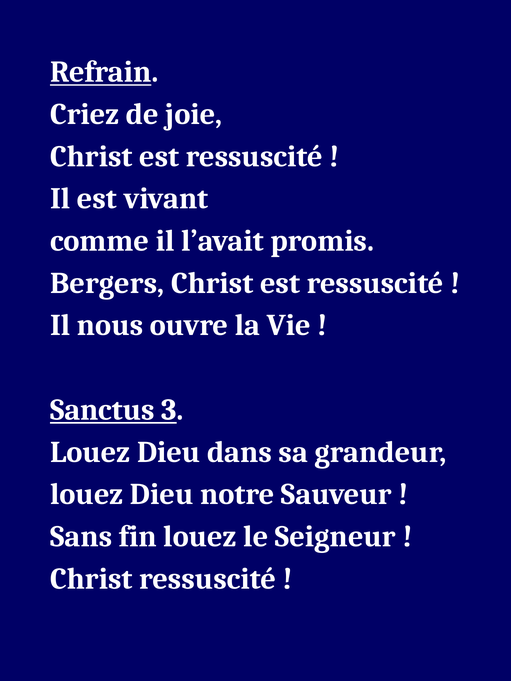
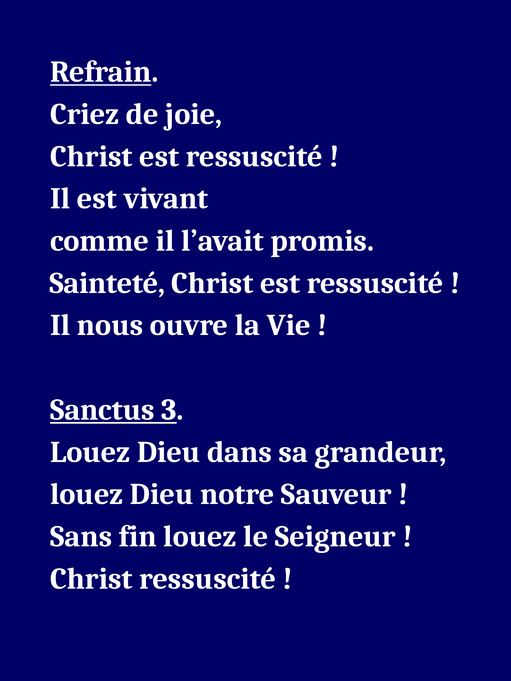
Bergers: Bergers -> Sainteté
